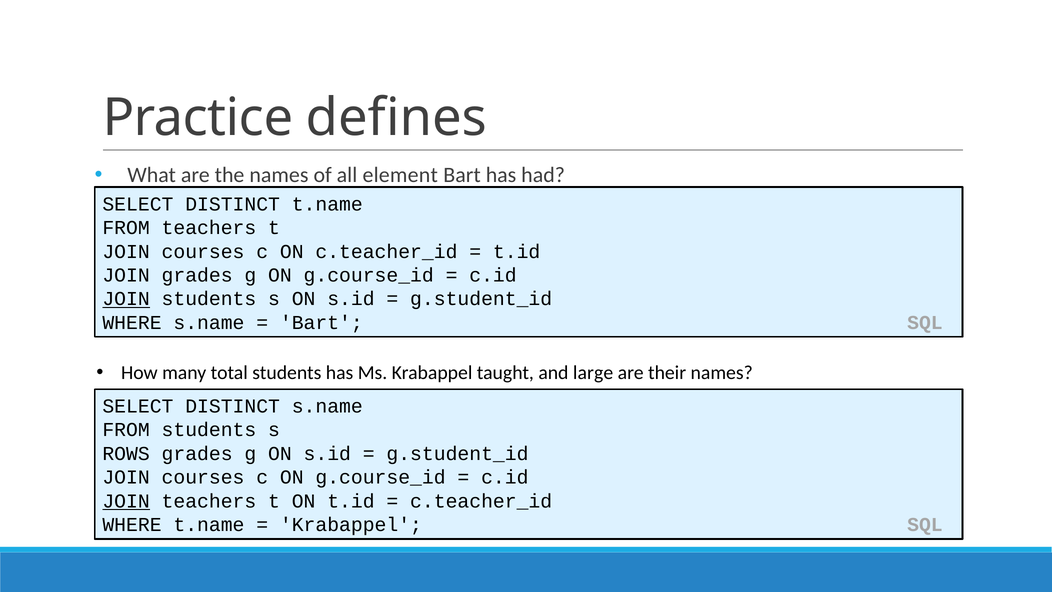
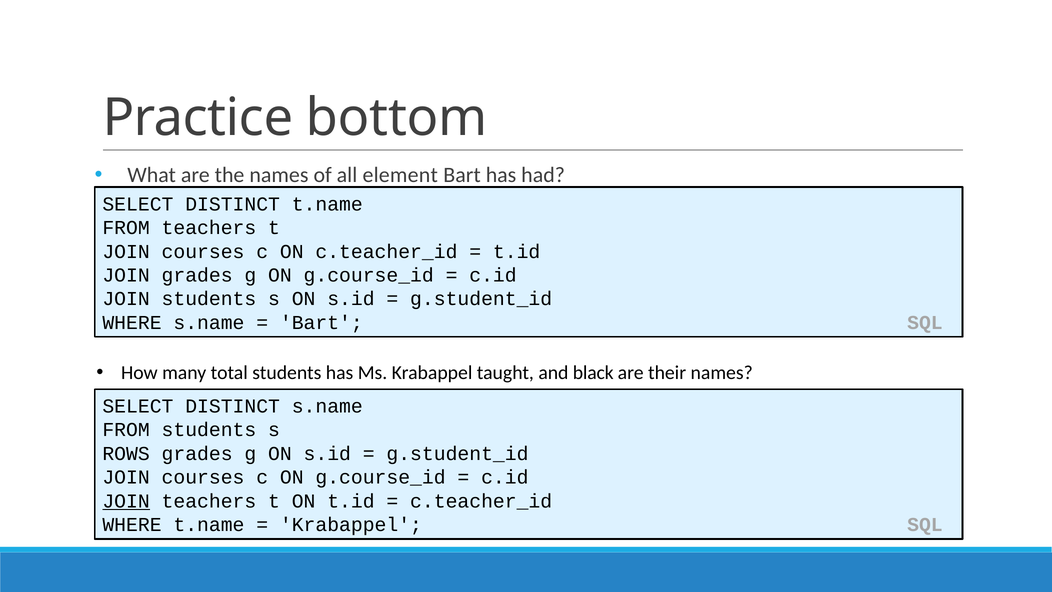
defines: defines -> bottom
JOIN at (126, 299) underline: present -> none
large: large -> black
